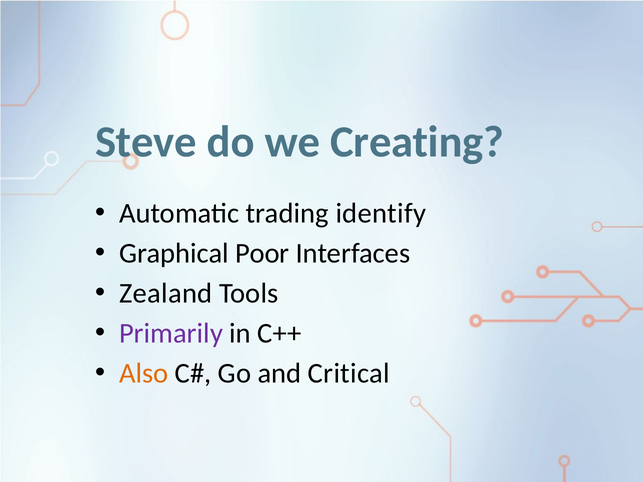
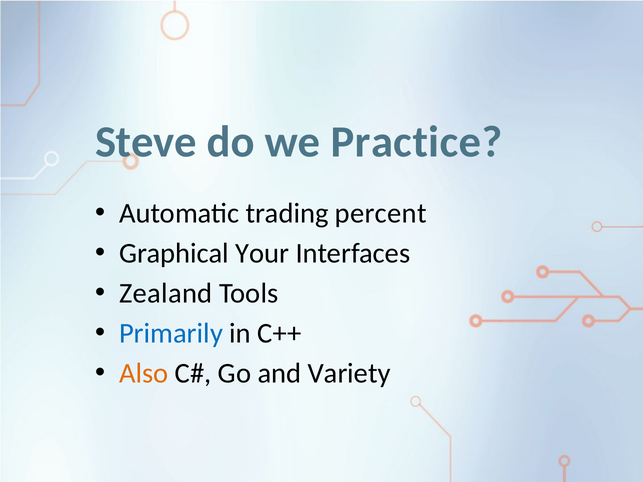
Creating: Creating -> Practice
identify: identify -> percent
Poor: Poor -> Your
Primarily colour: purple -> blue
Critical: Critical -> Variety
